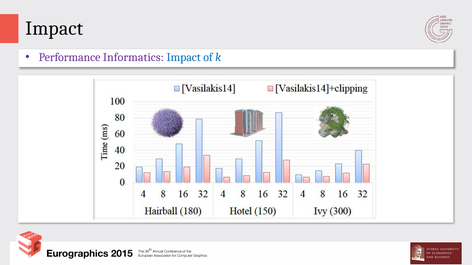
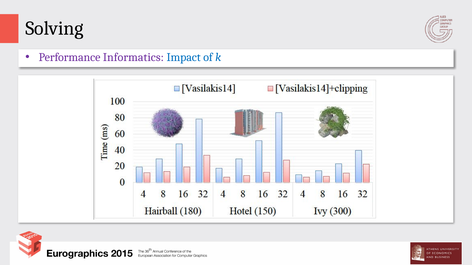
Impact at (54, 29): Impact -> Solving
